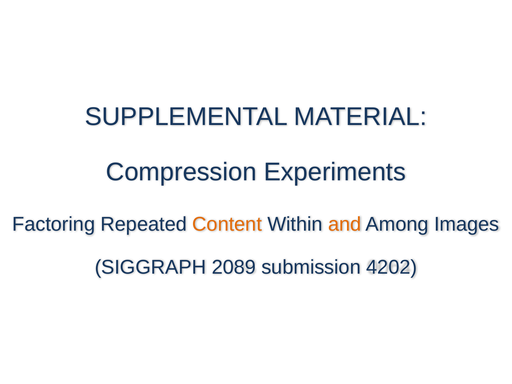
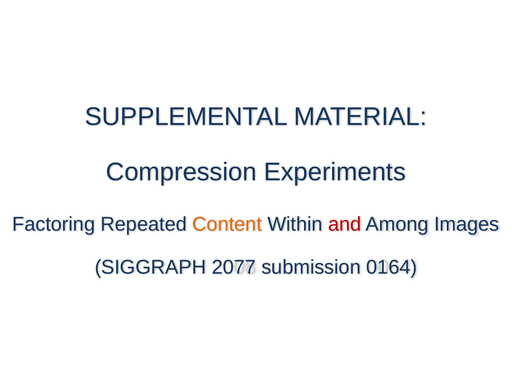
and colour: orange -> red
2089: 2089 -> 2077
4202: 4202 -> 0164
